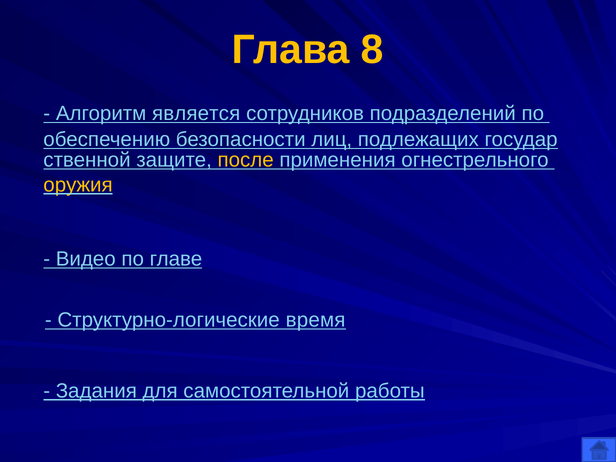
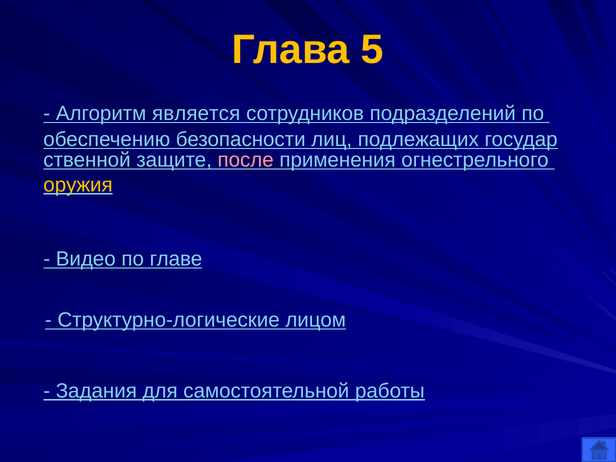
8: 8 -> 5
после colour: yellow -> pink
время: время -> лицом
